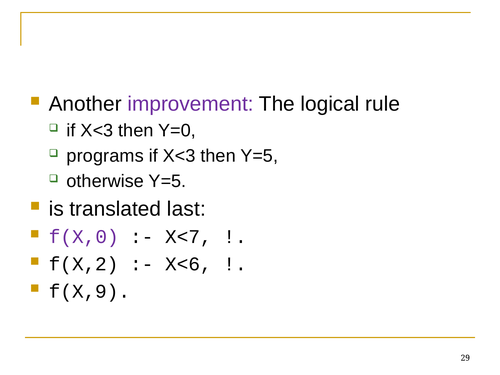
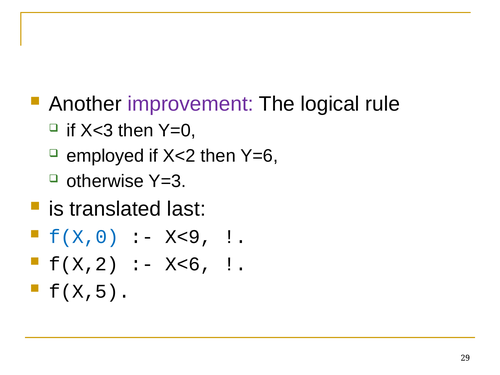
programs: programs -> employed
X<3 at (179, 156): X<3 -> X<2
then Y=5: Y=5 -> Y=6
otherwise Y=5: Y=5 -> Y=3
f(X,0 colour: purple -> blue
X<7: X<7 -> X<9
f(X,9: f(X,9 -> f(X,5
